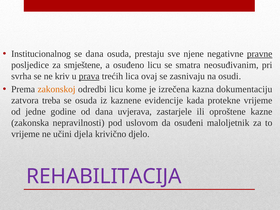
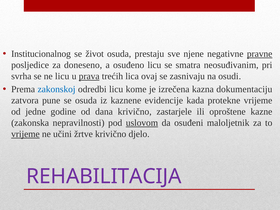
se dana: dana -> život
smještene: smještene -> doneseno
ne kriv: kriv -> licu
zakonskoj colour: orange -> blue
treba: treba -> pune
dana uvjerava: uvjerava -> krivično
uslovom underline: none -> present
vrijeme at (25, 134) underline: none -> present
djela: djela -> žrtve
